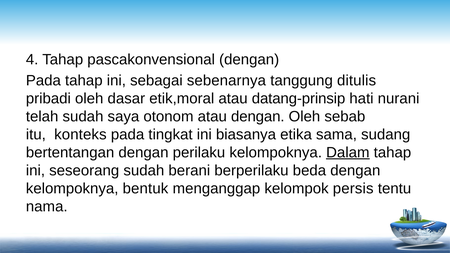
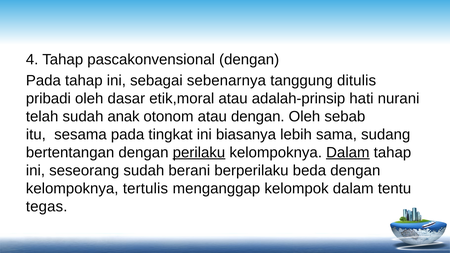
datang-prinsip: datang-prinsip -> adalah-prinsip
saya: saya -> anak
konteks: konteks -> sesama
etika: etika -> lebih
perilaku underline: none -> present
bentuk: bentuk -> tertulis
kelompok persis: persis -> dalam
nama: nama -> tegas
